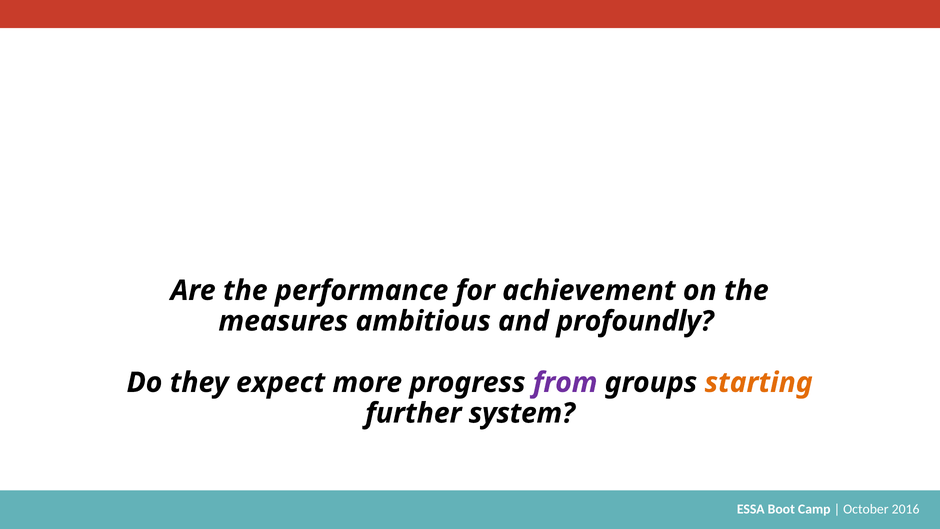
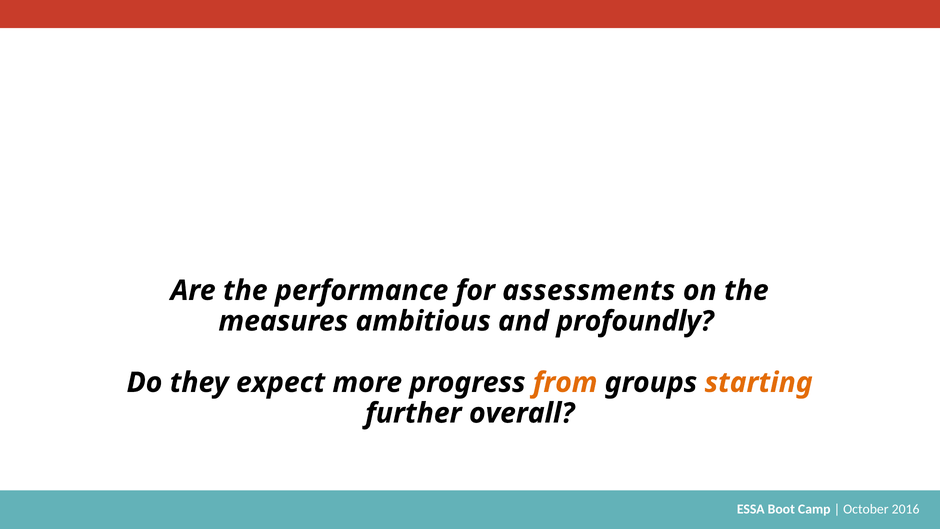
achievement: achievement -> assessments
from colour: purple -> orange
system: system -> overall
